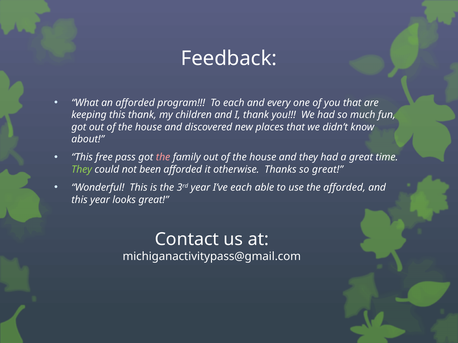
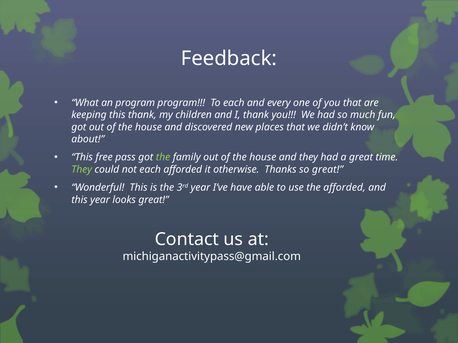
an afforded: afforded -> program
the at (163, 158) colour: pink -> light green
not been: been -> each
I’ve each: each -> have
